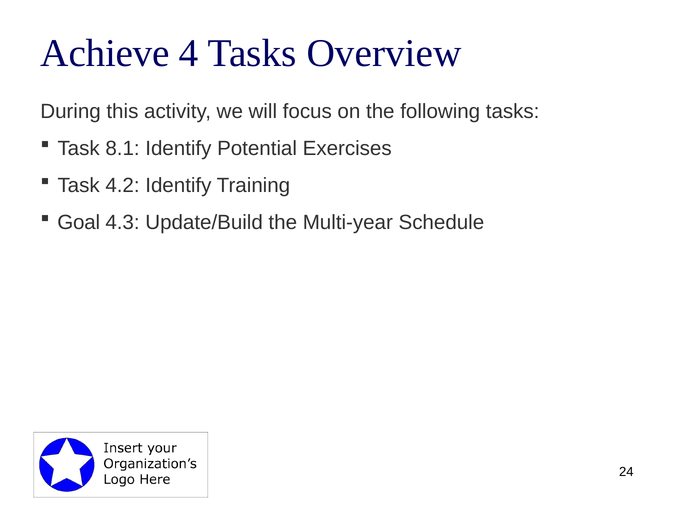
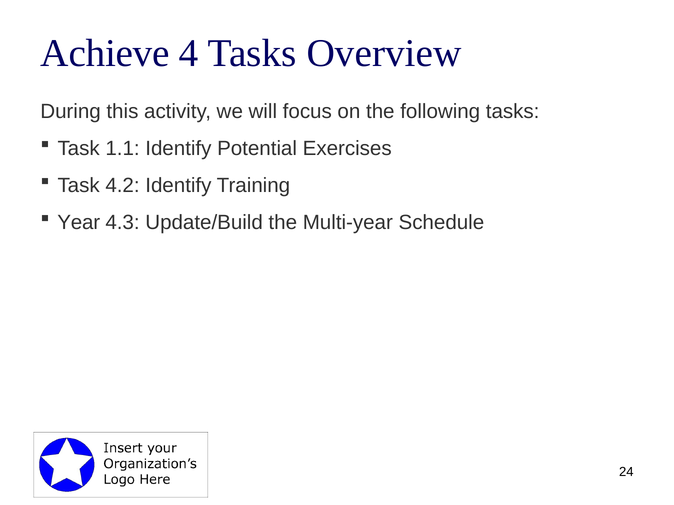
8.1: 8.1 -> 1.1
Goal: Goal -> Year
